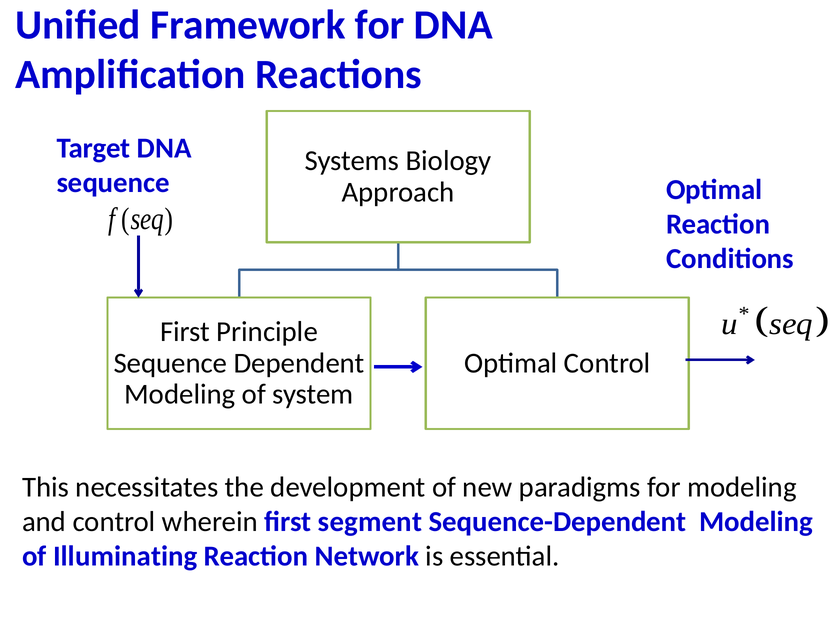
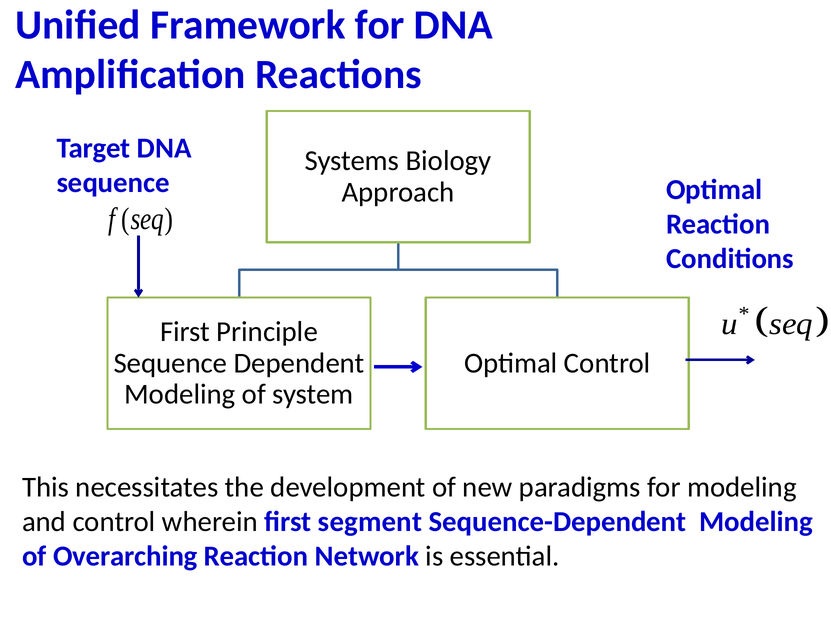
Illuminating: Illuminating -> Overarching
